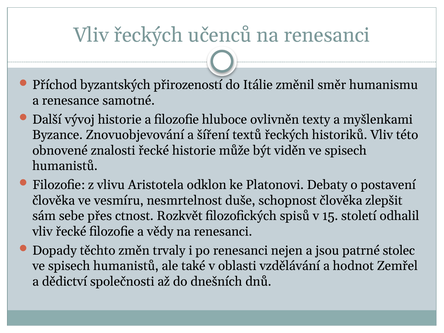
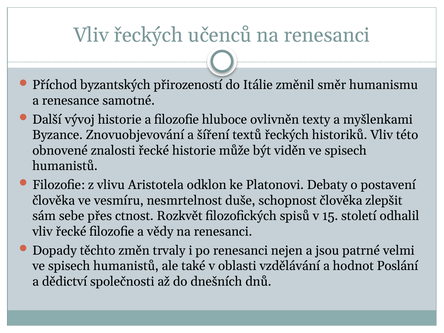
stolec: stolec -> velmi
Zemřel: Zemřel -> Poslání
